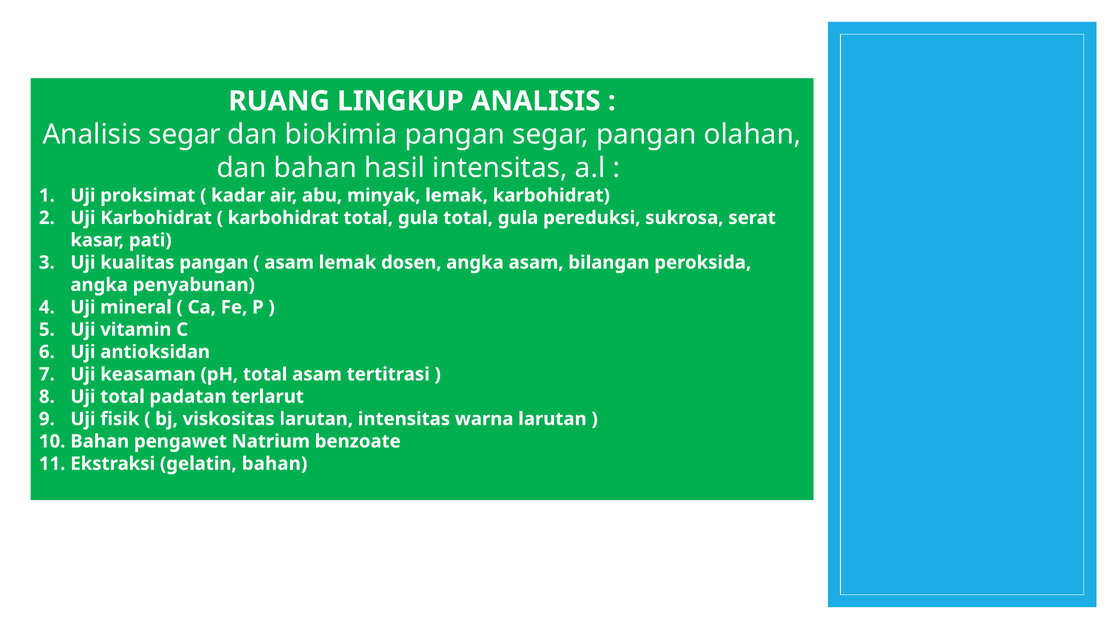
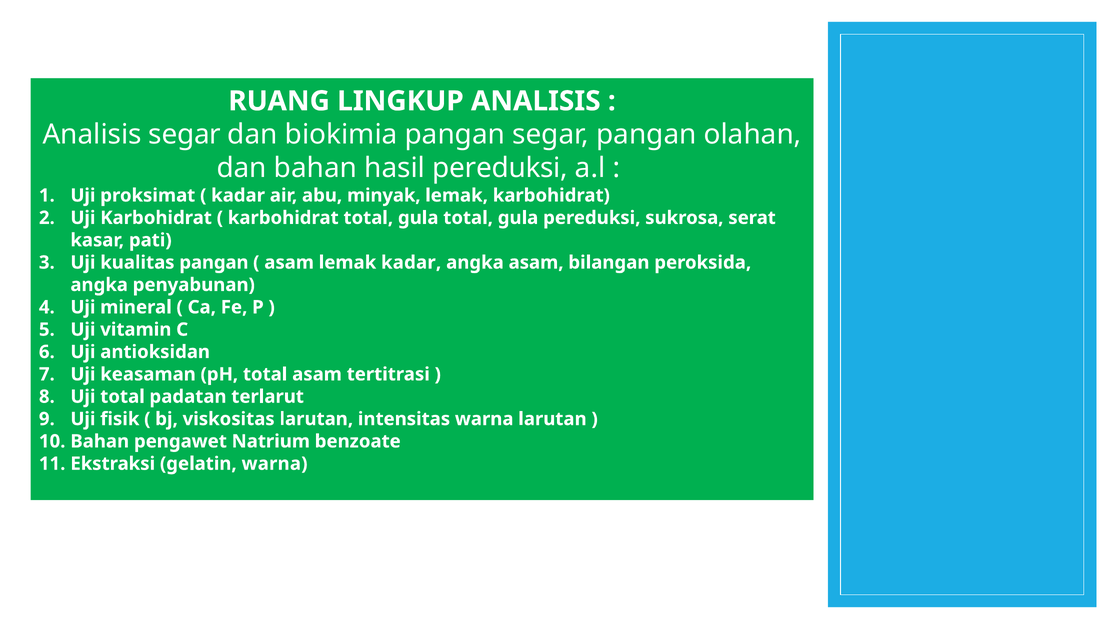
hasil intensitas: intensitas -> pereduksi
lemak dosen: dosen -> kadar
gelatin bahan: bahan -> warna
